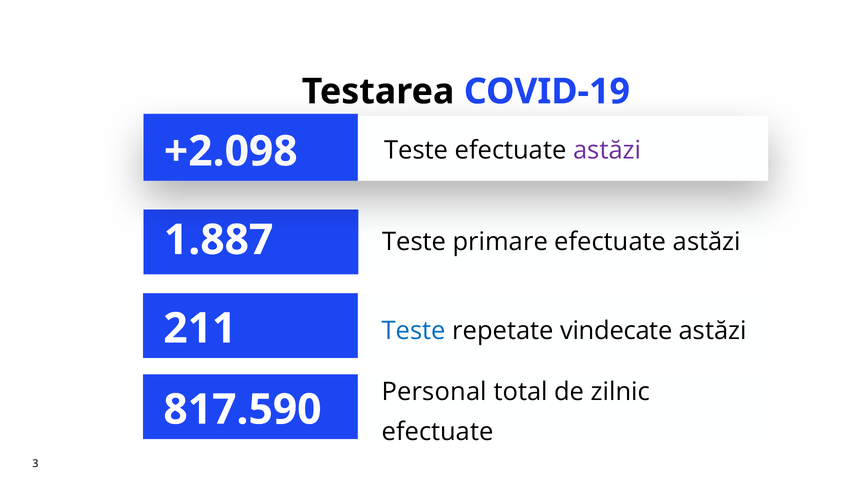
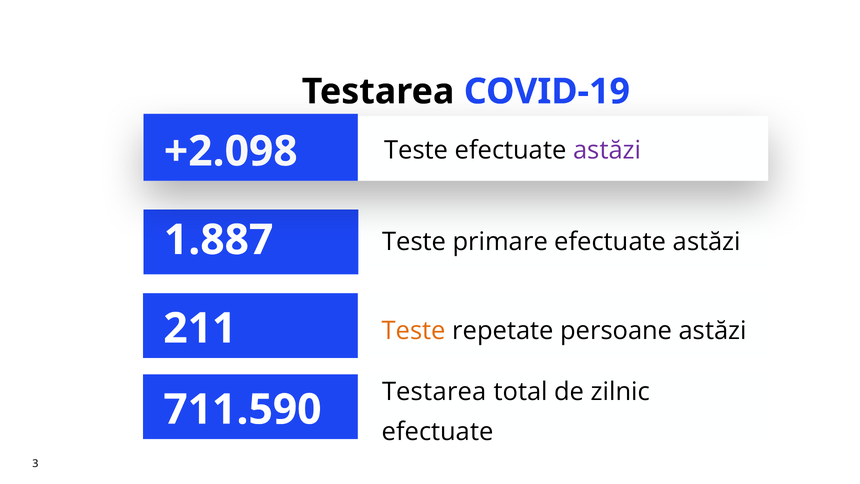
Teste at (414, 330) colour: blue -> orange
vindecate: vindecate -> persoane
Personal at (434, 392): Personal -> Testarea
817.590: 817.590 -> 711.590
